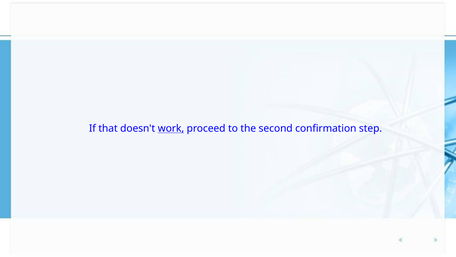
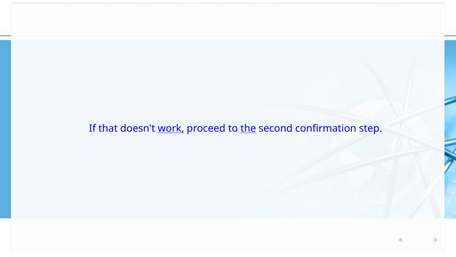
the underline: none -> present
